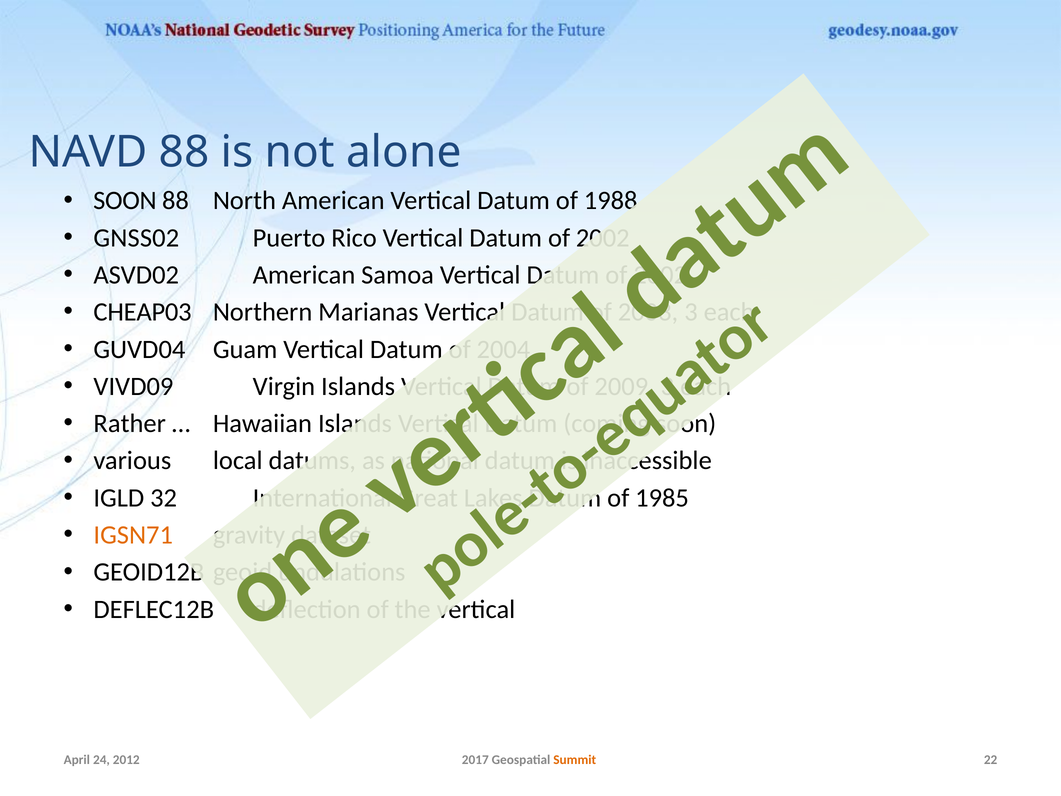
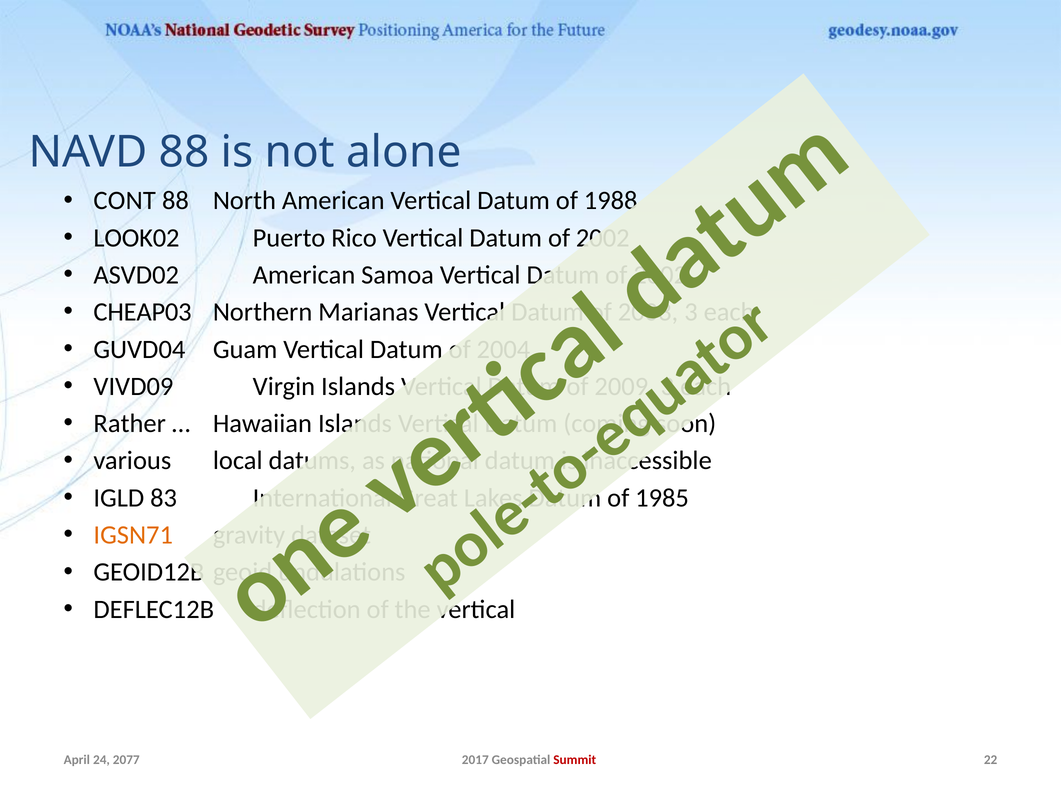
SOON at (125, 201): SOON -> CONT
GNSS02: GNSS02 -> LOOK02
32: 32 -> 83
2012: 2012 -> 2077
Summit colour: orange -> red
